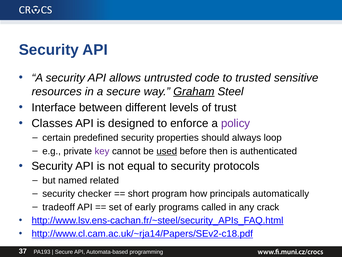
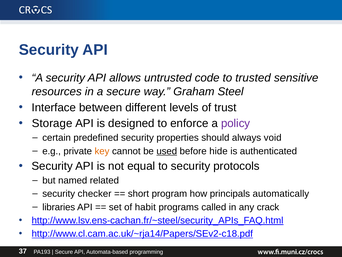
Graham underline: present -> none
Classes: Classes -> Storage
loop: loop -> void
key colour: purple -> orange
then: then -> hide
tradeoff: tradeoff -> libraries
early: early -> habit
